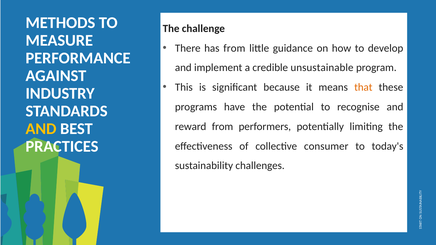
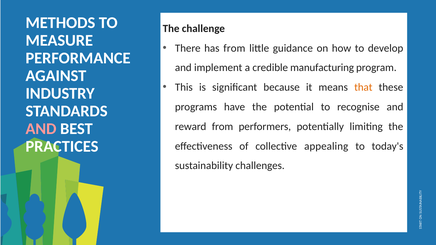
unsustainable: unsustainable -> manufacturing
AND at (41, 129) colour: yellow -> pink
consumer: consumer -> appealing
